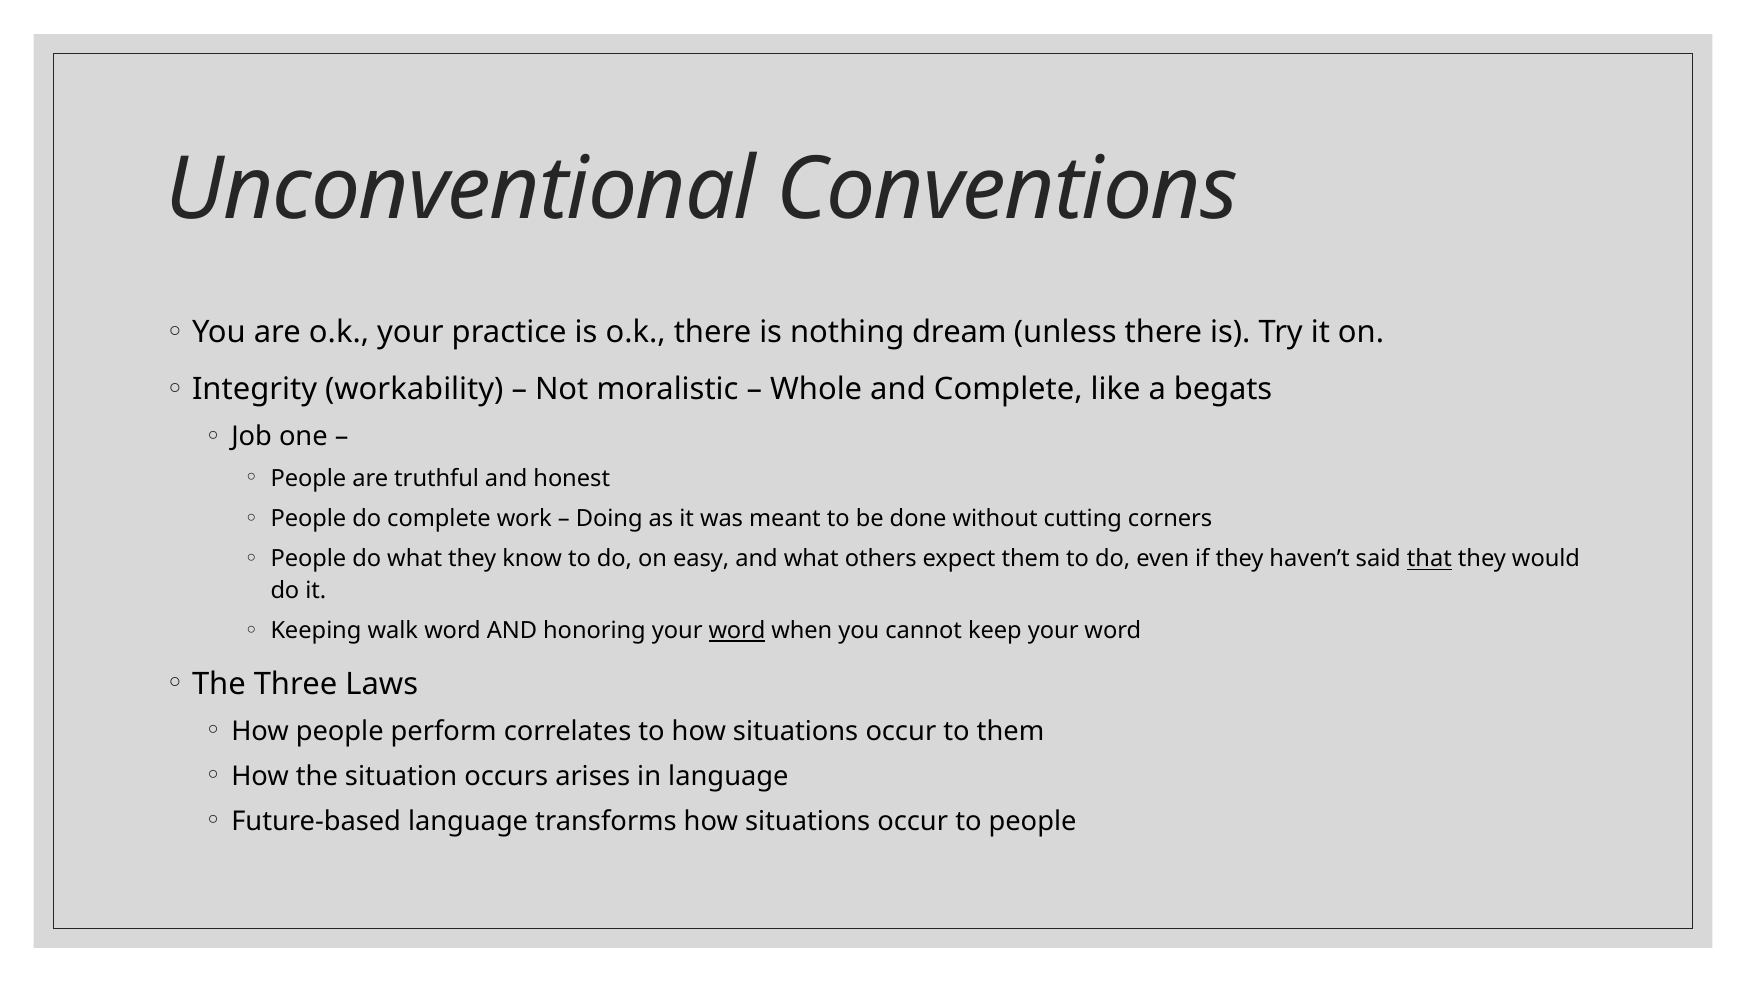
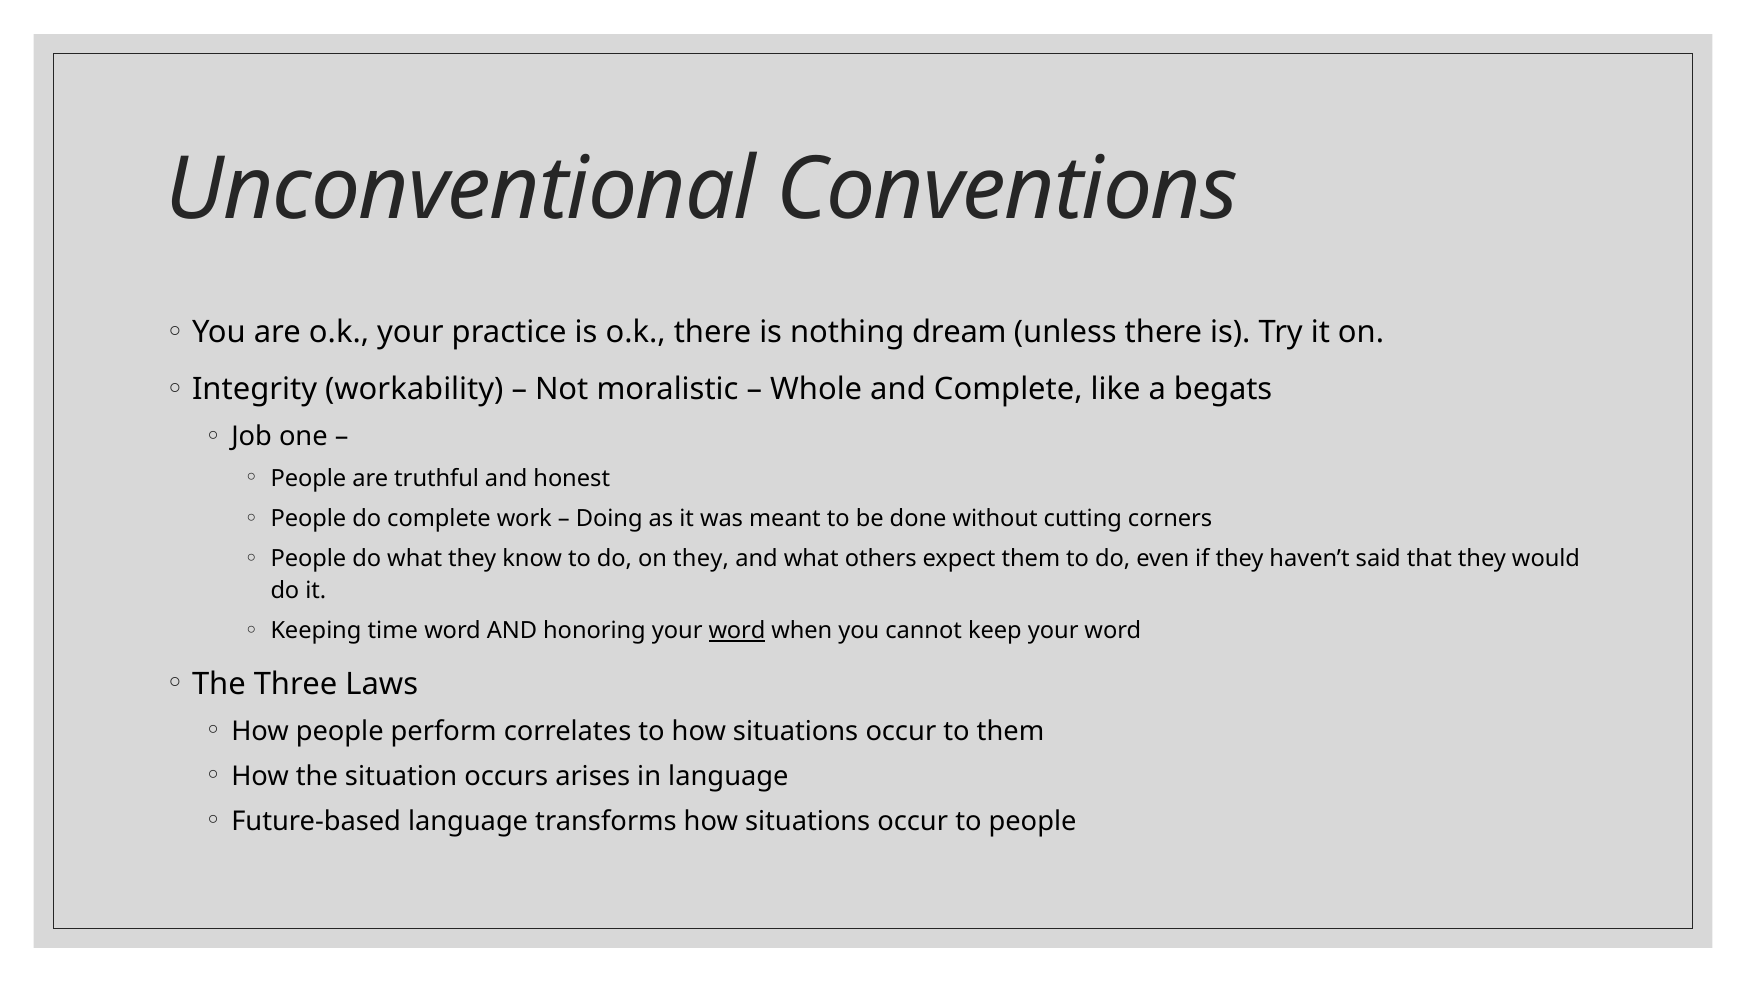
on easy: easy -> they
that underline: present -> none
walk: walk -> time
